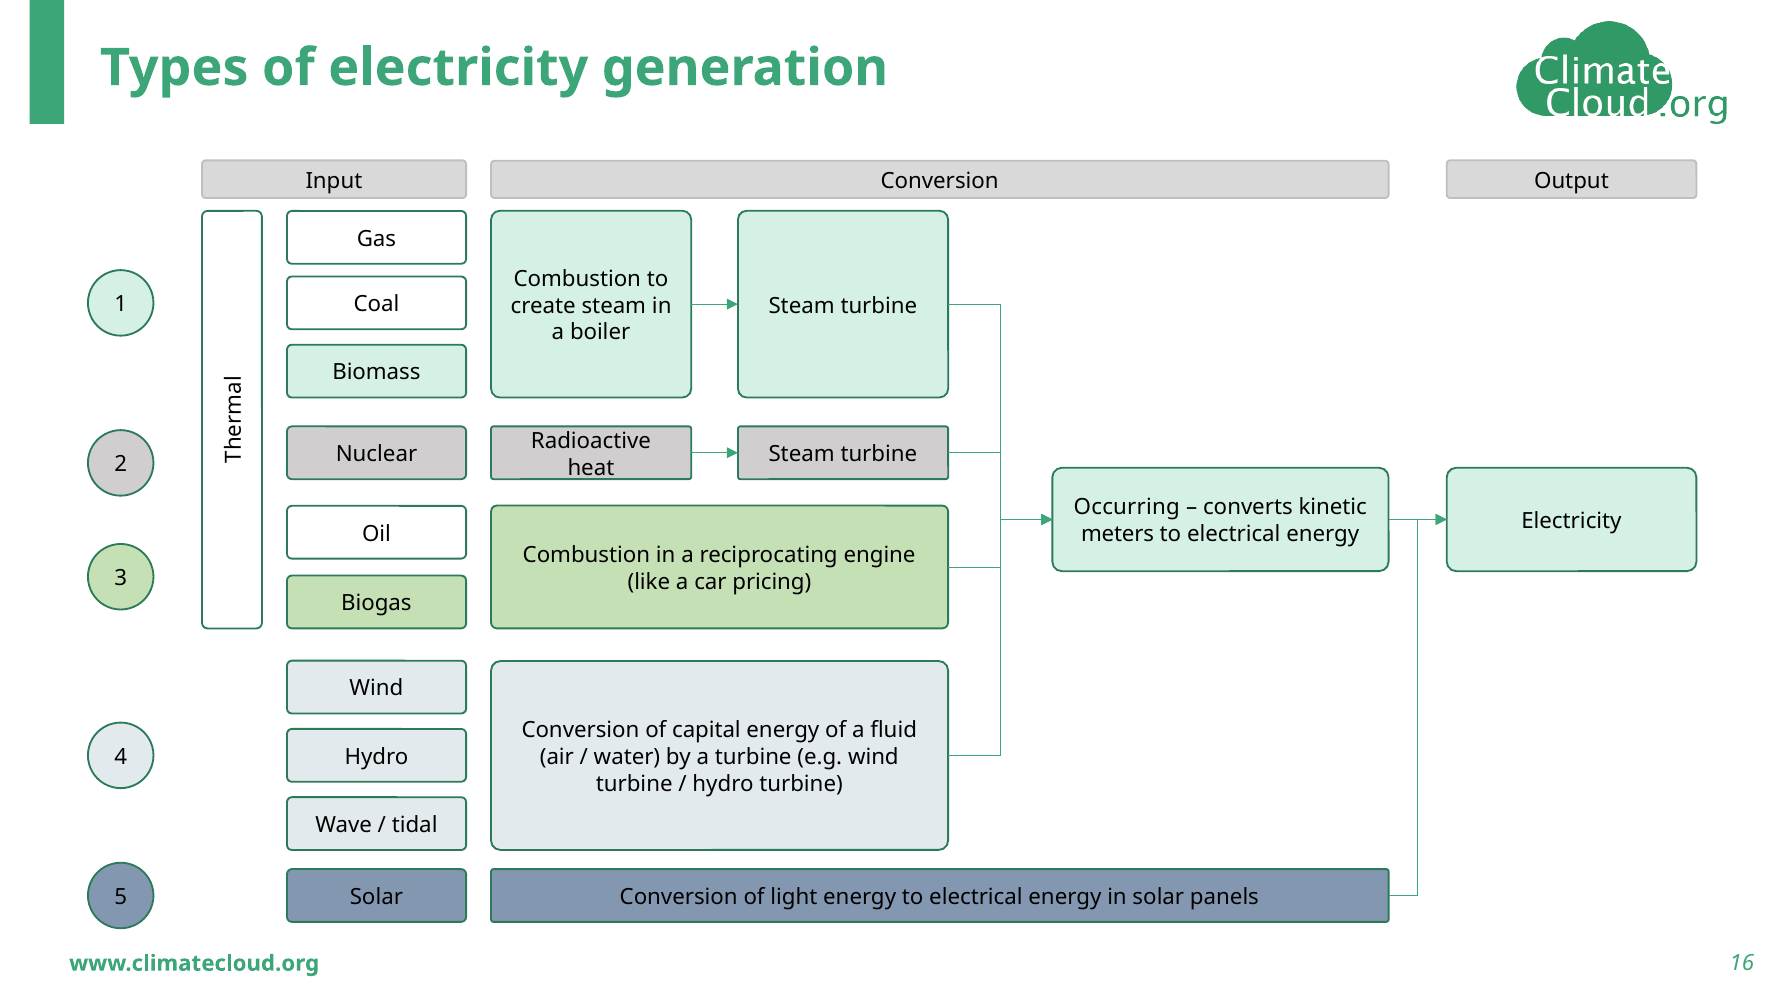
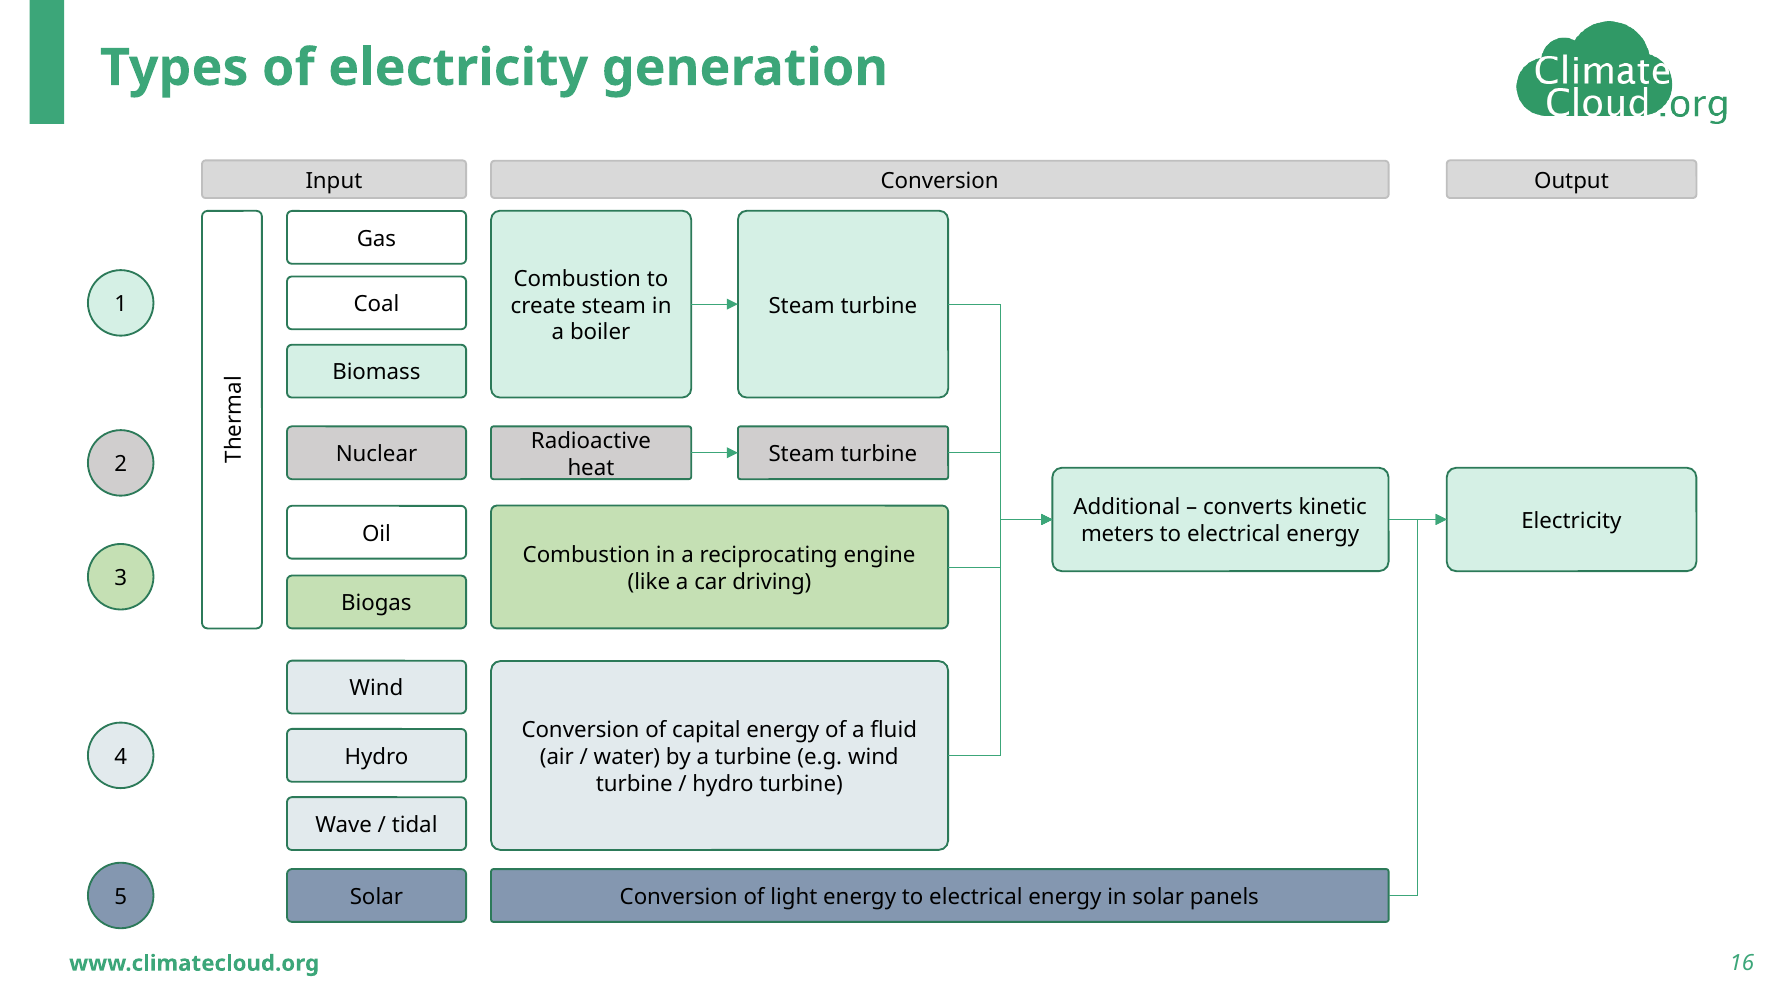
Occurring: Occurring -> Additional
pricing: pricing -> driving
